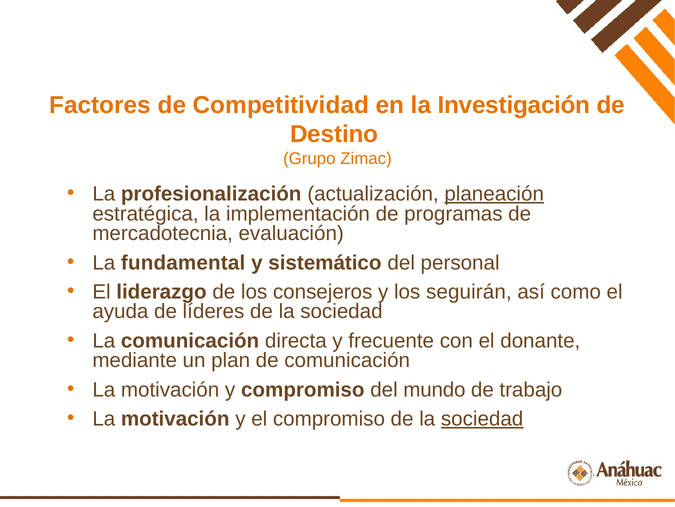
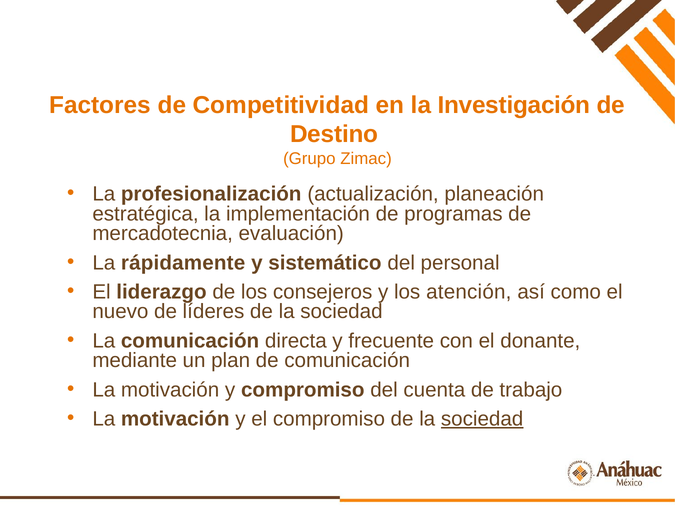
planeación underline: present -> none
fundamental: fundamental -> rápidamente
seguirán: seguirán -> atención
ayuda: ayuda -> nuevo
mundo: mundo -> cuenta
